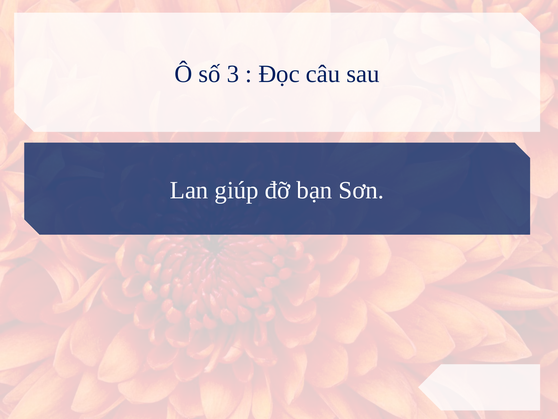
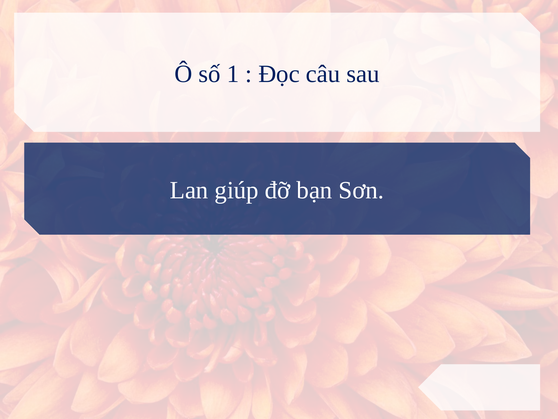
3: 3 -> 1
